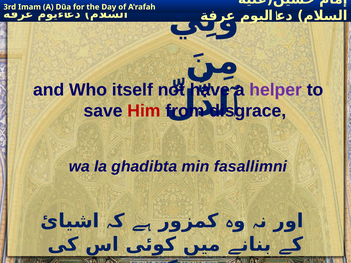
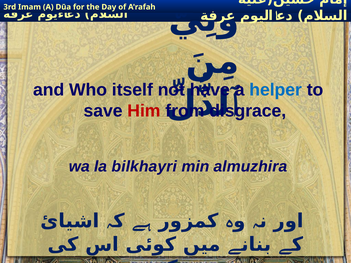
helper colour: purple -> blue
ghadibta: ghadibta -> bilkhayri
fasallimni: fasallimni -> almuzhira
